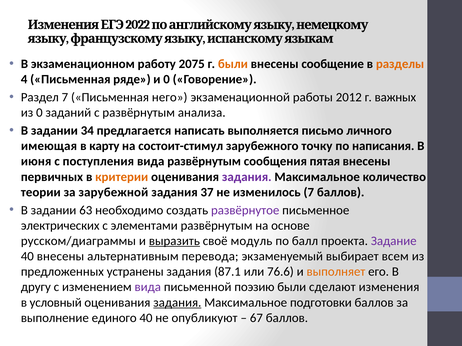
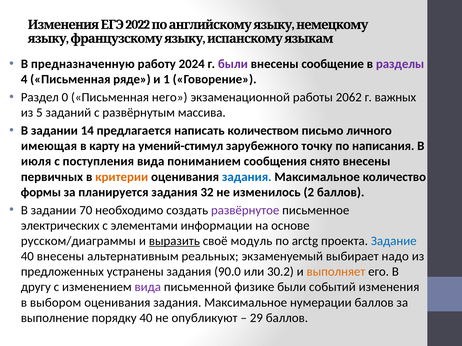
экзаменационном: экзаменационном -> предназначенную
2075: 2075 -> 2024
были at (233, 64) colour: orange -> purple
разделы colour: orange -> purple
и 0: 0 -> 1
Раздел 7: 7 -> 0
2012: 2012 -> 2062
из 0: 0 -> 5
анализа: анализа -> массива
34: 34 -> 14
выполняется: выполняется -> количеством
состоит-стимул: состоит-стимул -> умений-стимул
июня: июня -> июля
вида развёрнутым: развёрнутым -> пониманием
пятая: пятая -> снято
задания at (247, 177) colour: purple -> blue
теории: теории -> формы
зарубежной: зарубежной -> планируется
37: 37 -> 32
изменилось 7: 7 -> 2
63: 63 -> 70
элементами развёрнутым: развёрнутым -> информации
балл: балл -> arctg
Задание colour: purple -> blue
перевода: перевода -> реальных
всем: всем -> надо
87.1: 87.1 -> 90.0
76.6: 76.6 -> 30.2
поэзию: поэзию -> физике
сделают: сделают -> событий
условный: условный -> выбором
задания at (177, 303) underline: present -> none
подготовки: подготовки -> нумерации
единого: единого -> порядку
67: 67 -> 29
